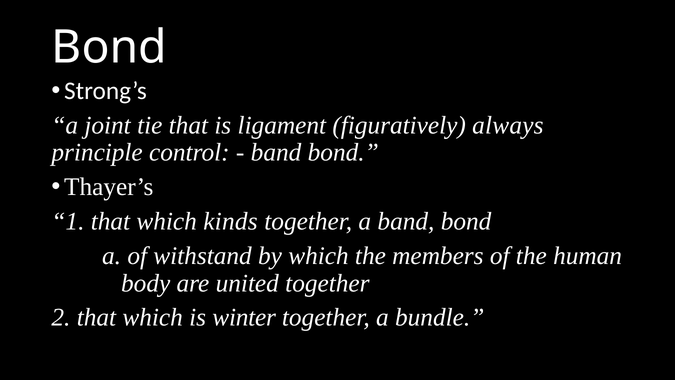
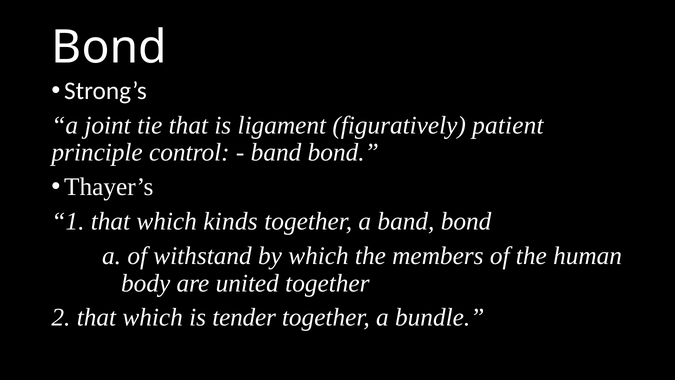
always: always -> patient
winter: winter -> tender
